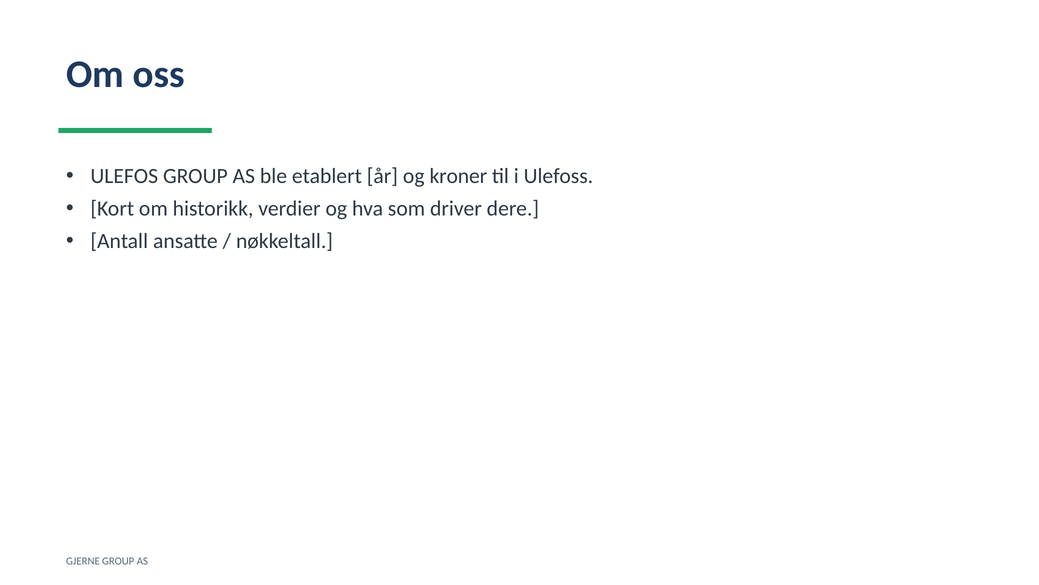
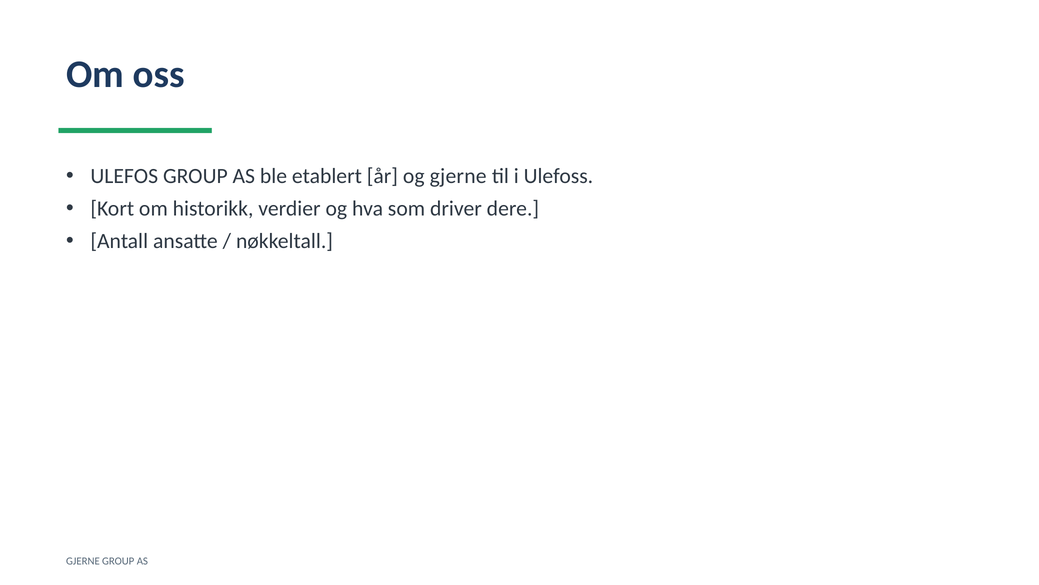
og kroner: kroner -> gjerne
